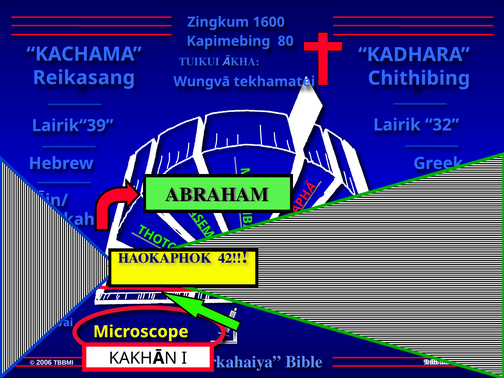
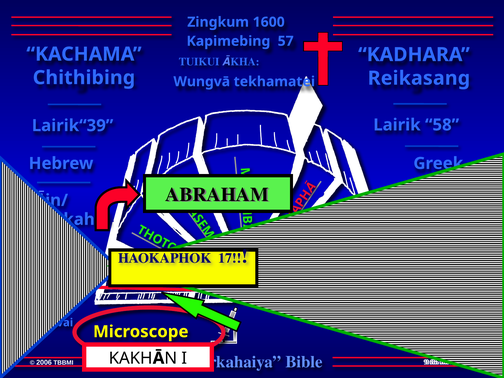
80: 80 -> 57
Reikasang: Reikasang -> Chithibing
Chithibing: Chithibing -> Reikasang
32: 32 -> 58
42: 42 -> 17
